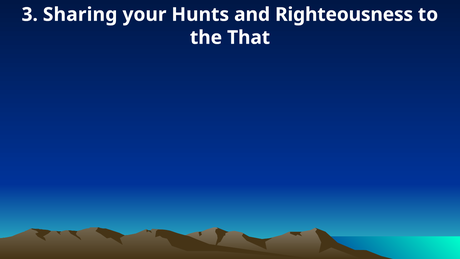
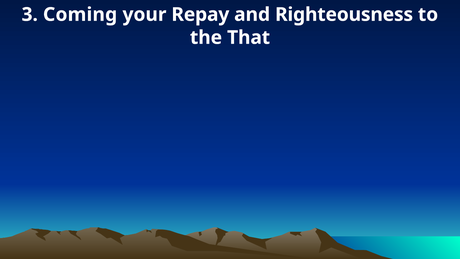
Sharing: Sharing -> Coming
Hunts: Hunts -> Repay
